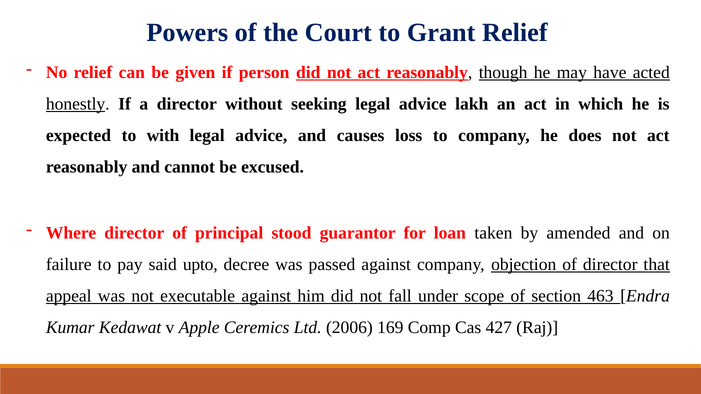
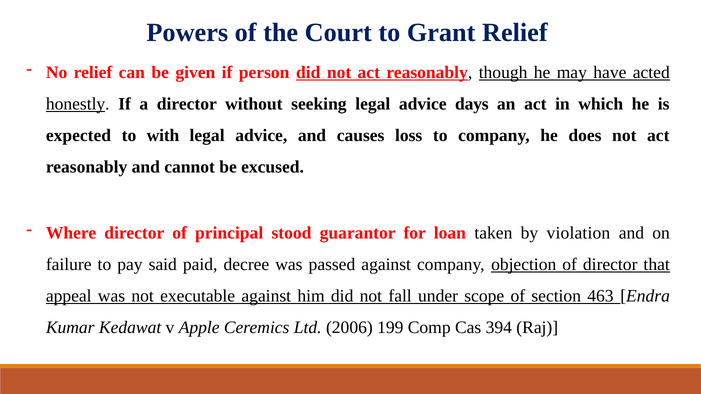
lakh: lakh -> days
amended: amended -> violation
upto: upto -> paid
169: 169 -> 199
427: 427 -> 394
